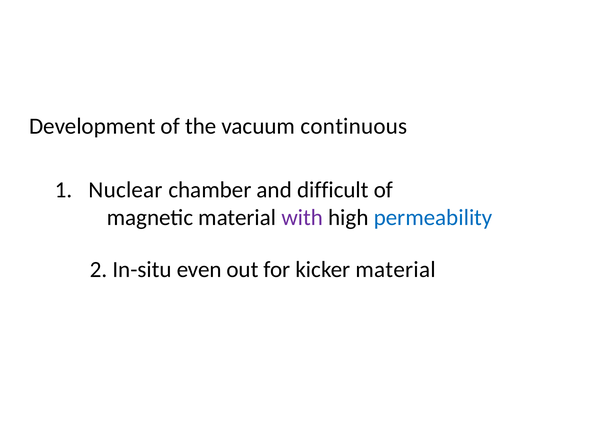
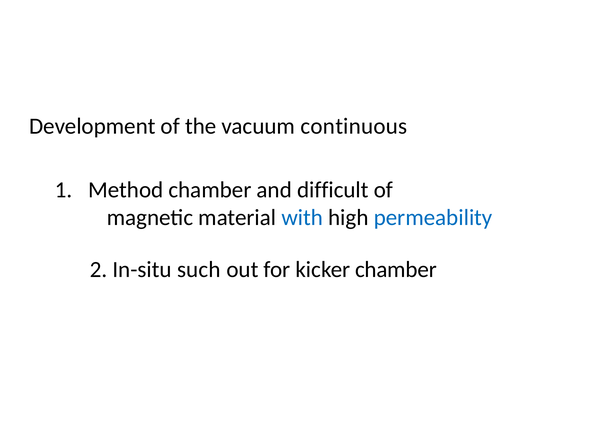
Nuclear: Nuclear -> Method
with colour: purple -> blue
even: even -> such
kicker material: material -> chamber
